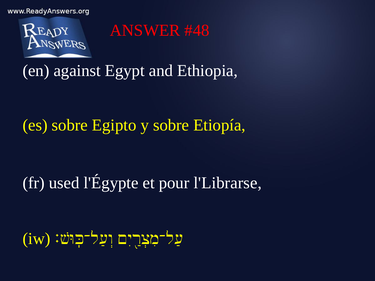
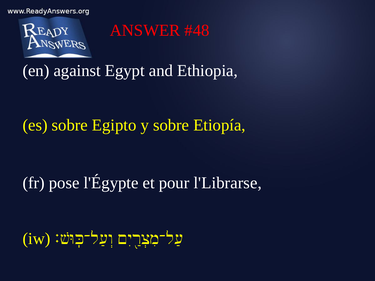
used: used -> pose
